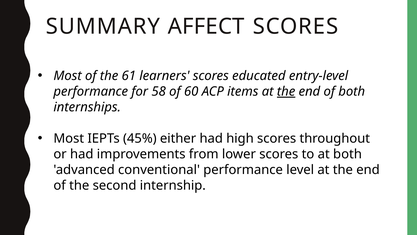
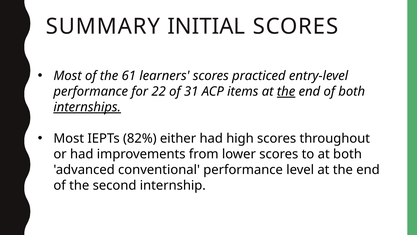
AFFECT: AFFECT -> INITIAL
educated: educated -> practiced
58: 58 -> 22
60: 60 -> 31
internships underline: none -> present
45%: 45% -> 82%
